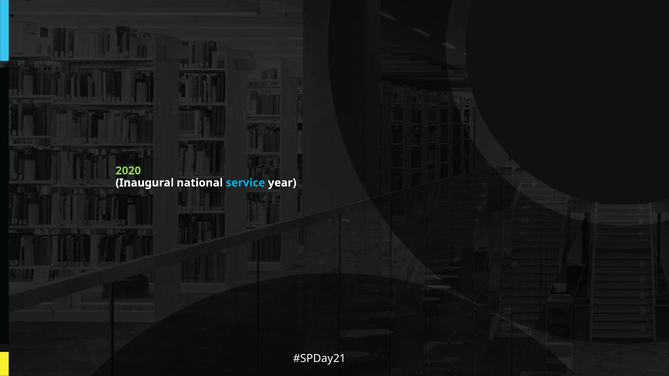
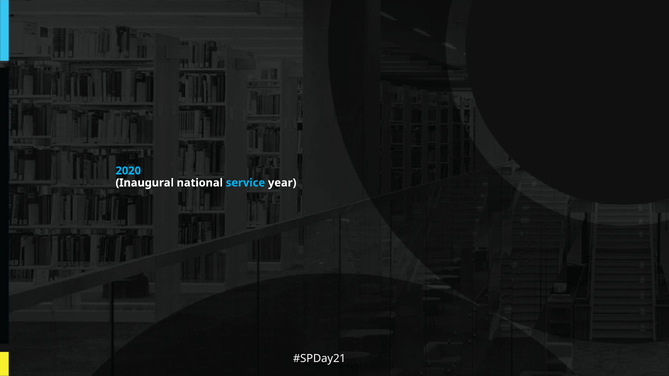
2020 colour: light green -> light blue
